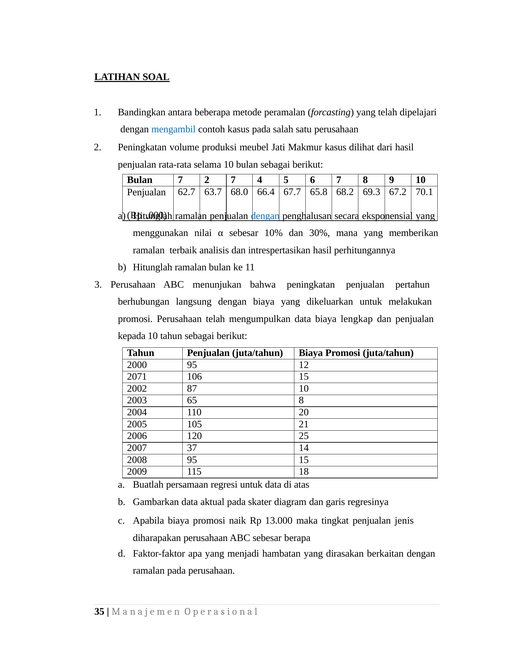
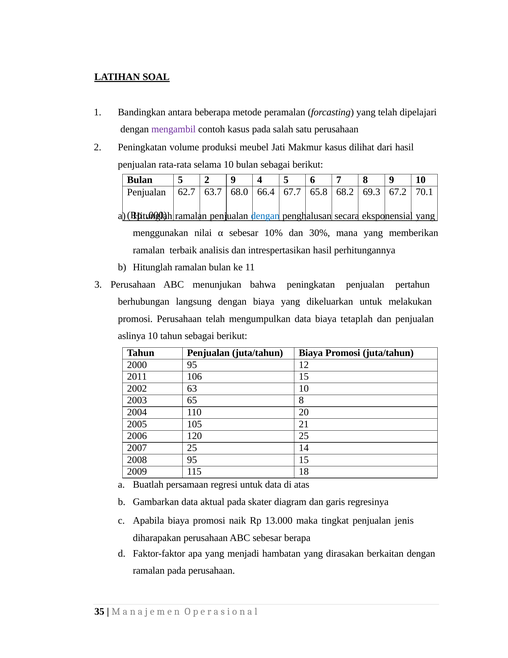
mengambil colour: blue -> purple
Bulan 7: 7 -> 5
2 7: 7 -> 9
lengkap: lengkap -> tetaplah
kepada: kepada -> aslinya
2071: 2071 -> 2011
87: 87 -> 63
2007 37: 37 -> 25
